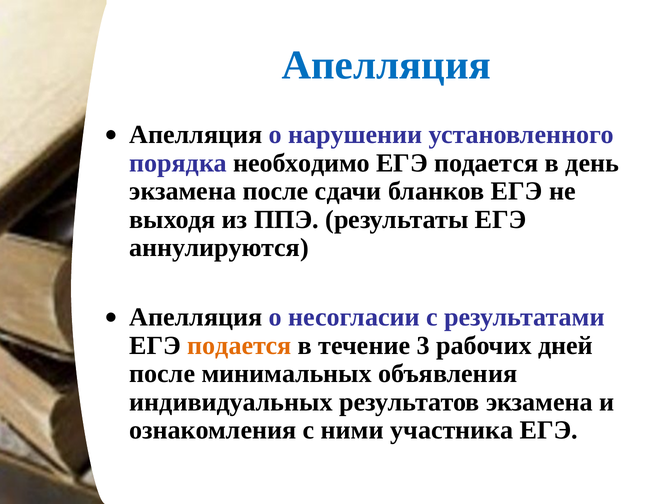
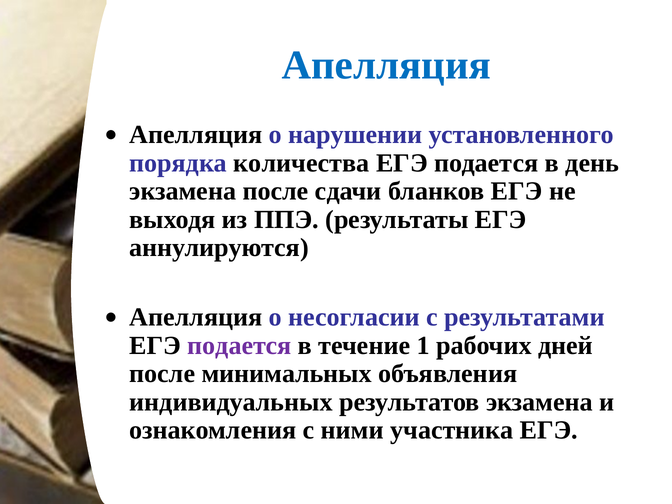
необходимо: необходимо -> количества
подается at (239, 346) colour: orange -> purple
3: 3 -> 1
